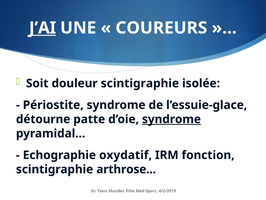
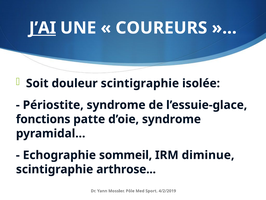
détourne: détourne -> fonctions
syndrome at (171, 119) underline: present -> none
oxydatif: oxydatif -> sommeil
fonction: fonction -> diminue
